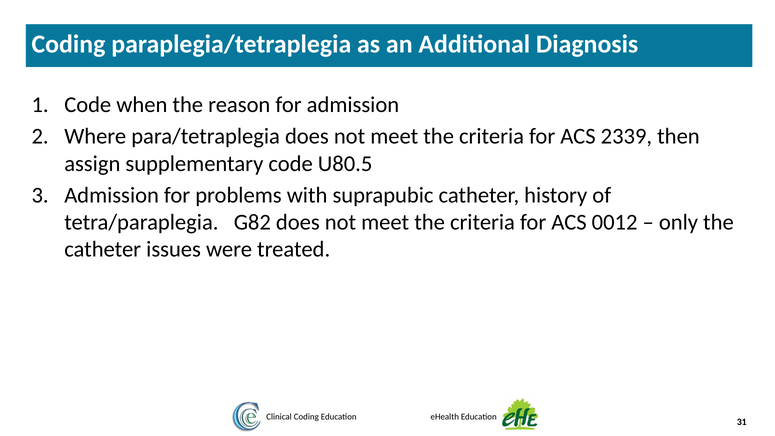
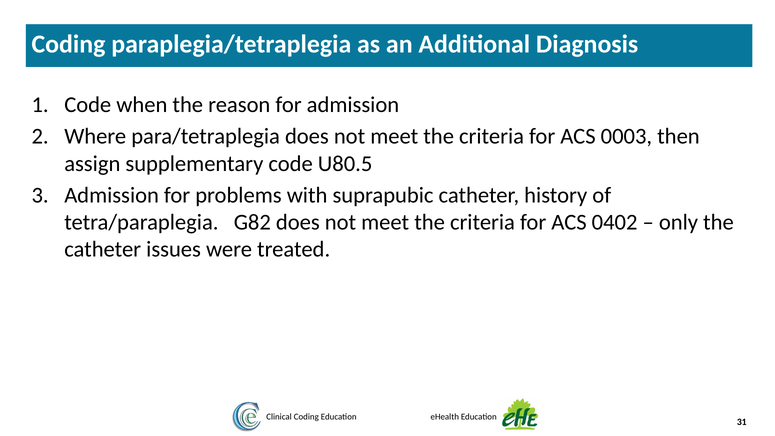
2339: 2339 -> 0003
0012: 0012 -> 0402
